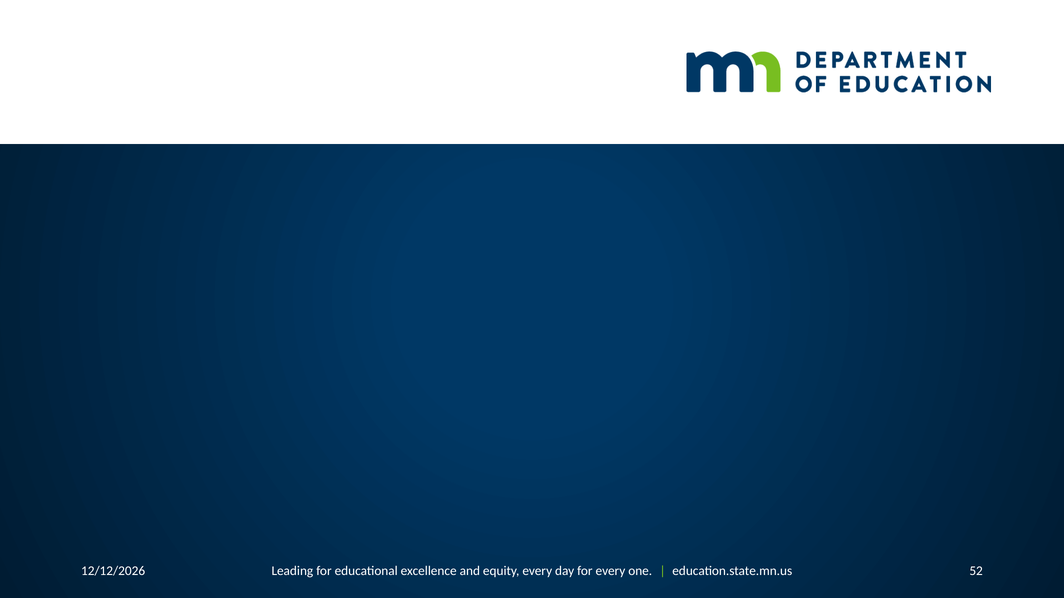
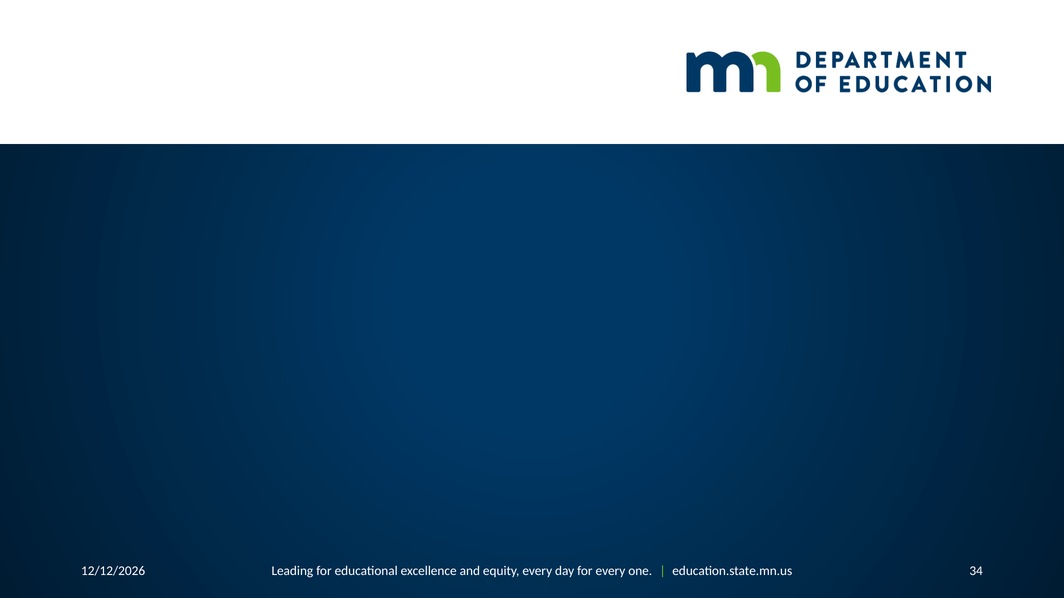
52: 52 -> 34
